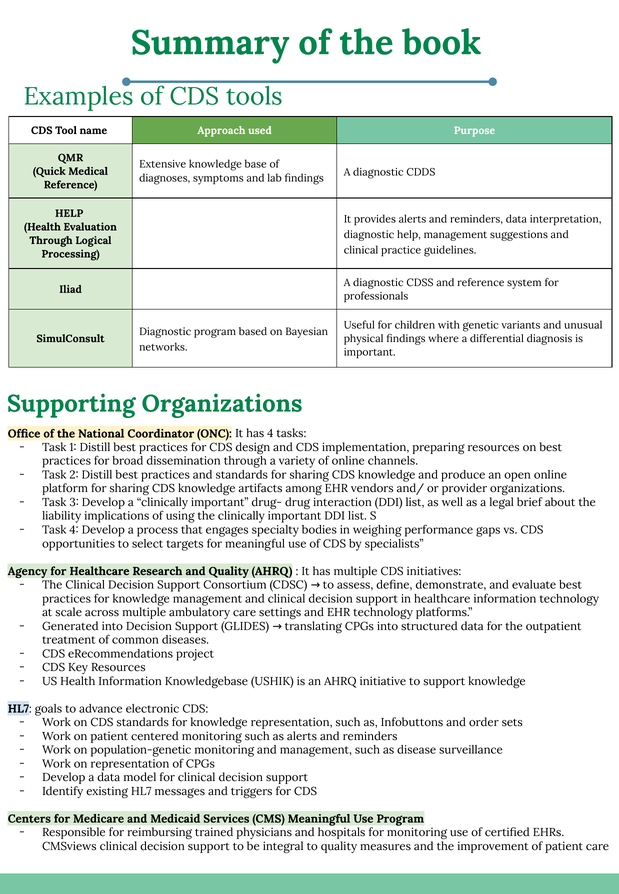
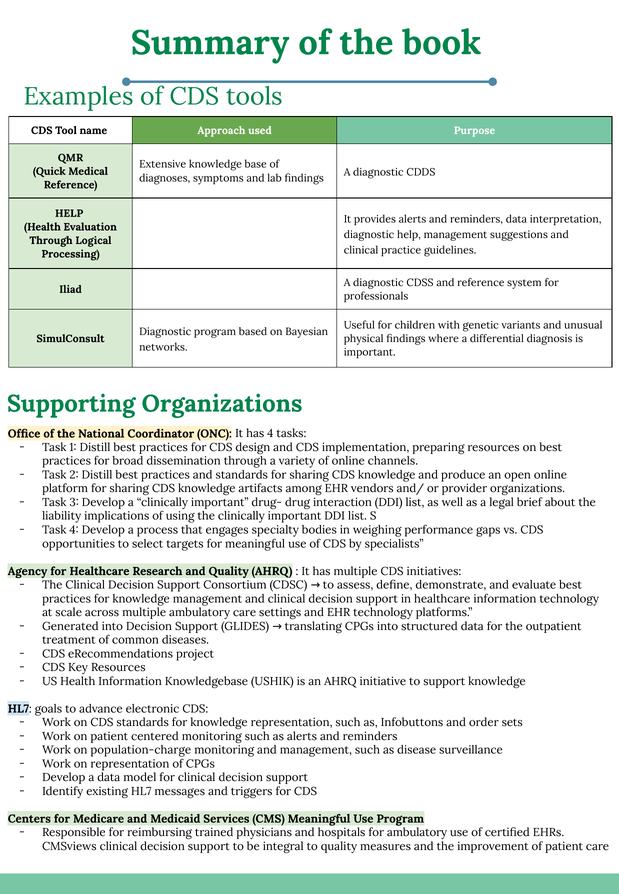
population-genetic: population-genetic -> population-charge
for monitoring: monitoring -> ambulatory
